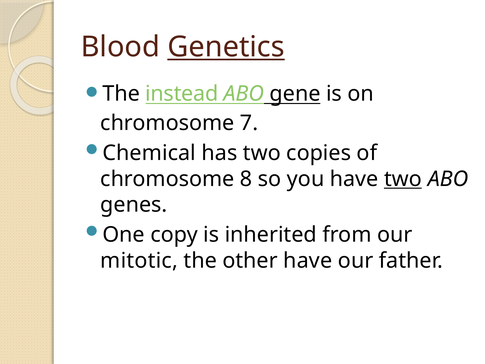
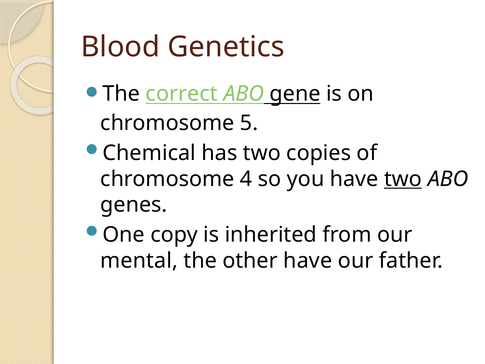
Genetics underline: present -> none
instead: instead -> correct
7: 7 -> 5
8: 8 -> 4
mitotic: mitotic -> mental
